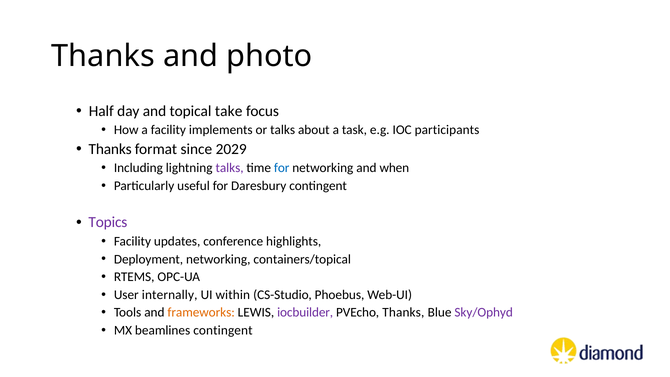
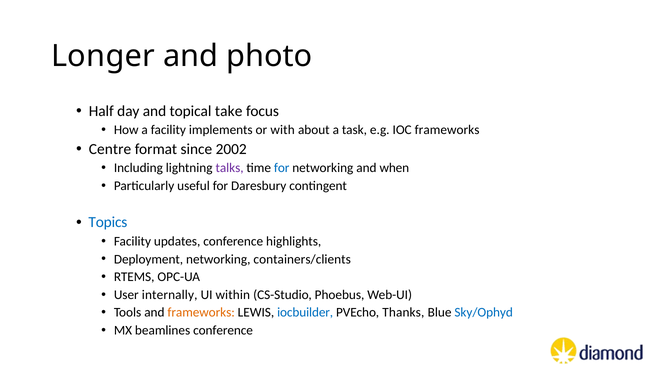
Thanks at (103, 56): Thanks -> Longer
or talks: talks -> with
IOC participants: participants -> frameworks
Thanks at (110, 149): Thanks -> Centre
2029: 2029 -> 2002
Topics colour: purple -> blue
containers/topical: containers/topical -> containers/clients
iocbuilder colour: purple -> blue
Sky/Ophyd colour: purple -> blue
beamlines contingent: contingent -> conference
